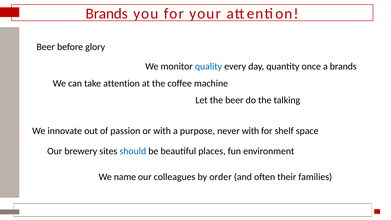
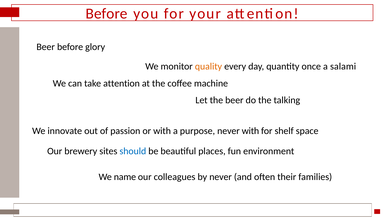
Brands at (107, 14): Brands -> Before
quality colour: blue -> orange
a brands: brands -> salami
by order: order -> never
